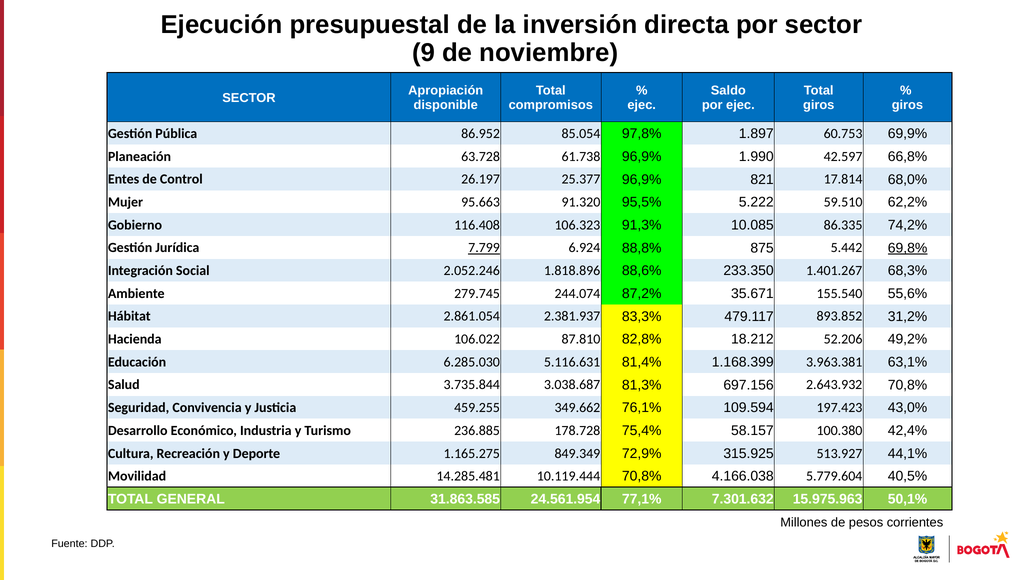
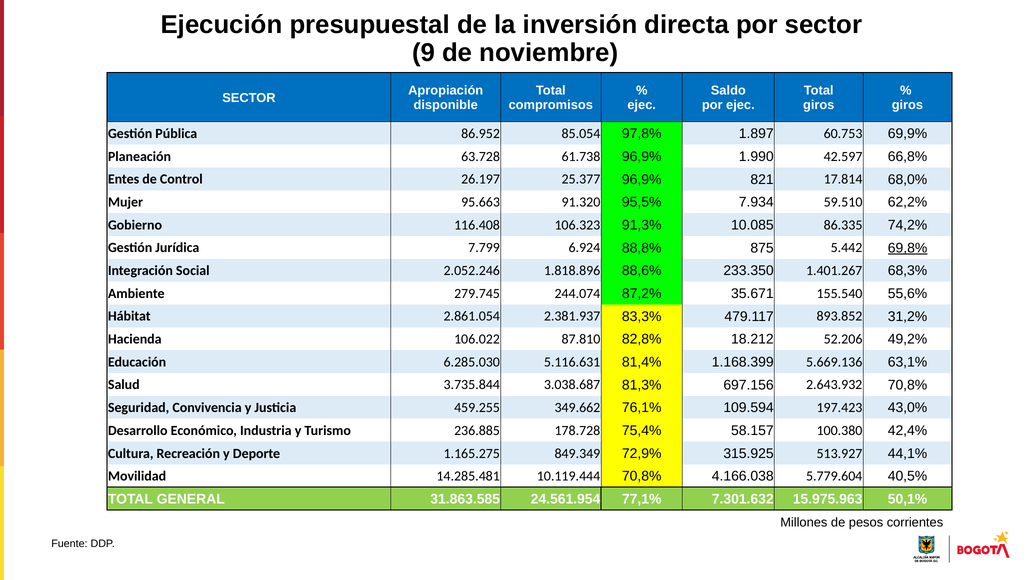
5.222: 5.222 -> 7.934
7.799 underline: present -> none
3.963.381: 3.963.381 -> 5.669.136
